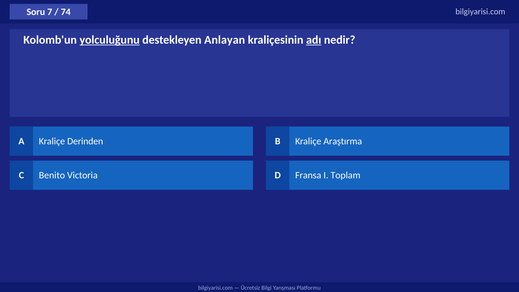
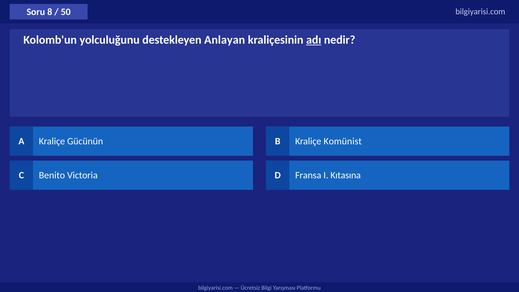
7: 7 -> 8
74: 74 -> 50
yolculuğunu underline: present -> none
Derinden: Derinden -> Gücünün
Araştırma: Araştırma -> Komünist
Toplam: Toplam -> Kıtasına
